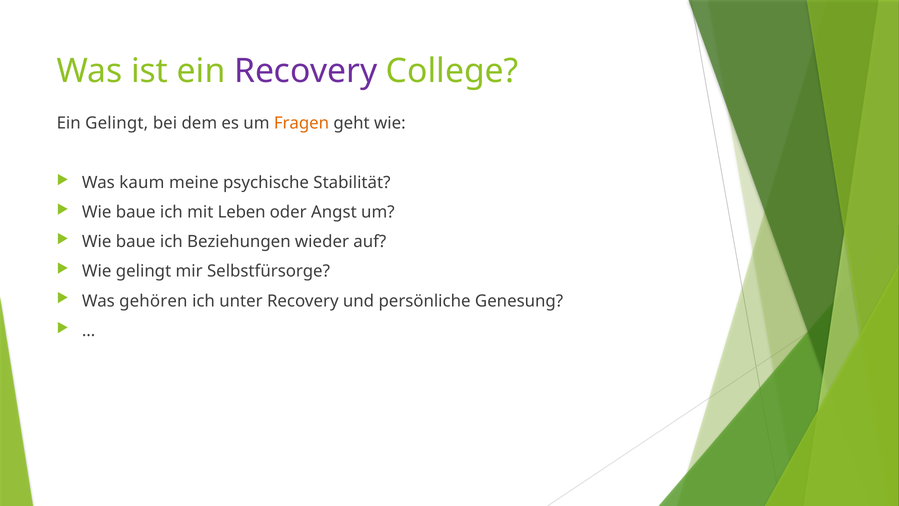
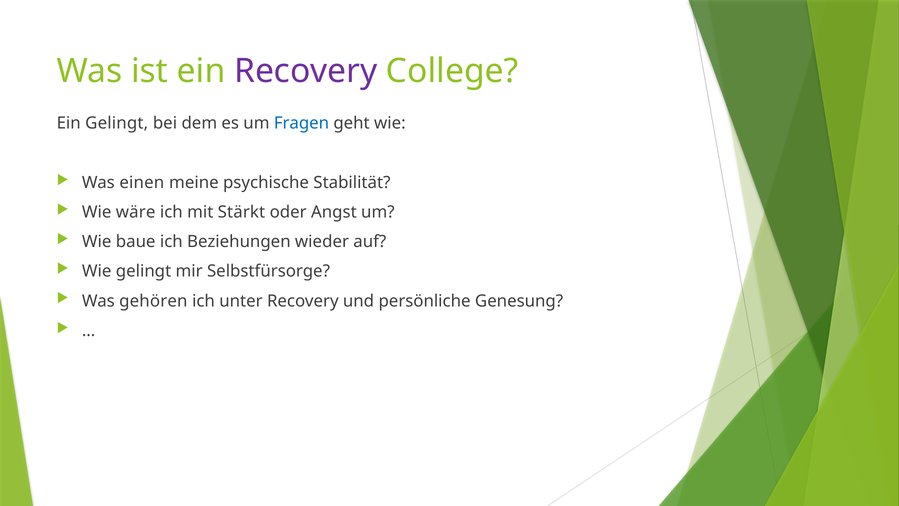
Fragen colour: orange -> blue
kaum: kaum -> einen
baue at (136, 212): baue -> wäre
Leben: Leben -> Stärkt
